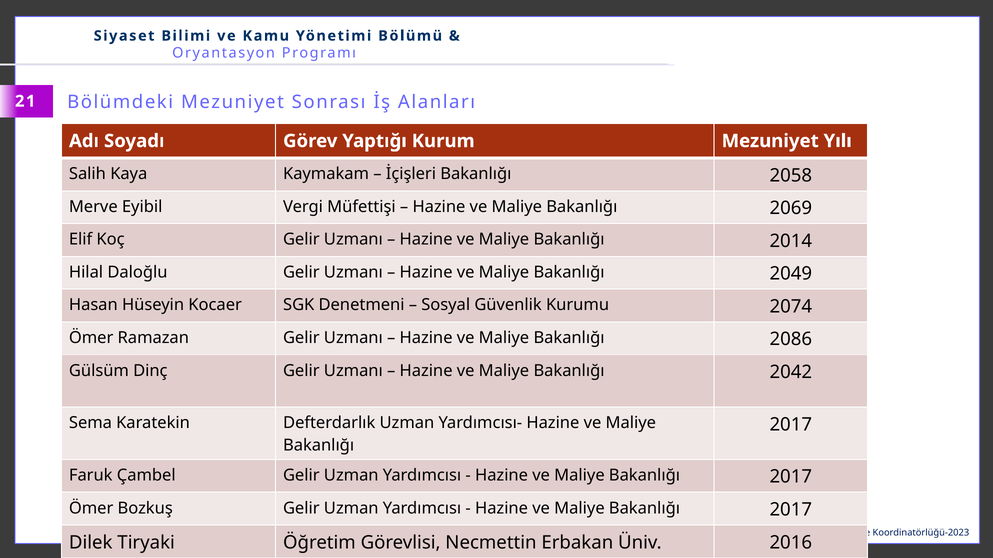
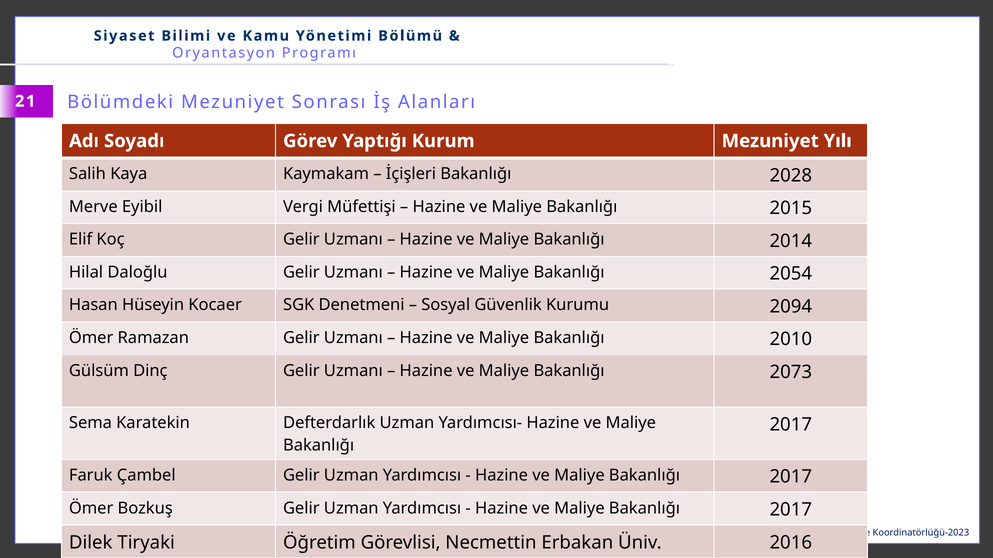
2058: 2058 -> 2028
2069: 2069 -> 2015
2049: 2049 -> 2054
2074: 2074 -> 2094
2086: 2086 -> 2010
2042: 2042 -> 2073
